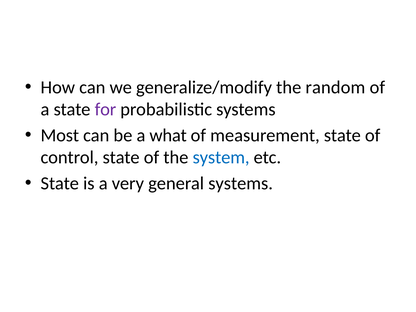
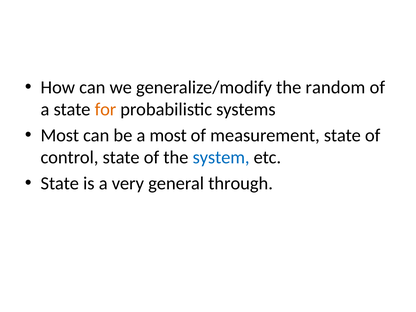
for colour: purple -> orange
a what: what -> most
general systems: systems -> through
